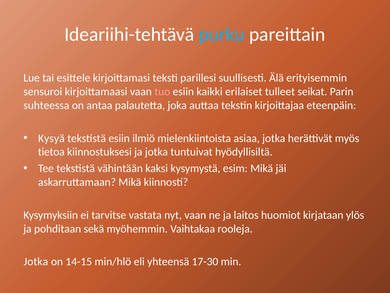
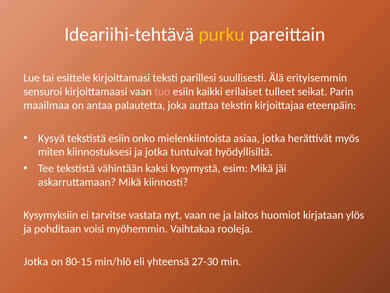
purku colour: light blue -> yellow
suhteessa: suhteessa -> maailmaa
ilmiö: ilmiö -> onko
tietoa: tietoa -> miten
sekä: sekä -> voisi
14-15: 14-15 -> 80-15
17-30: 17-30 -> 27-30
